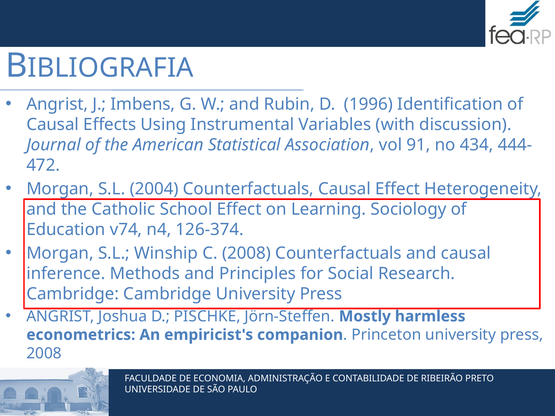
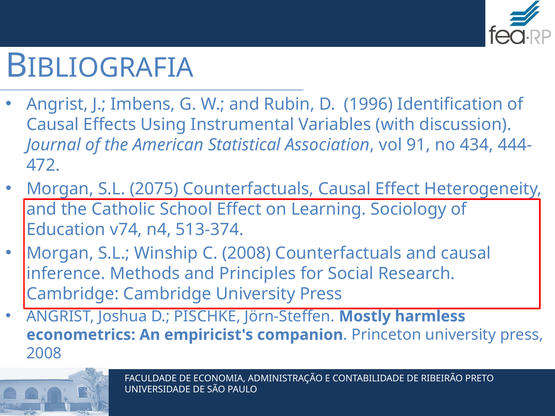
2004: 2004 -> 2075
126-374: 126-374 -> 513-374
